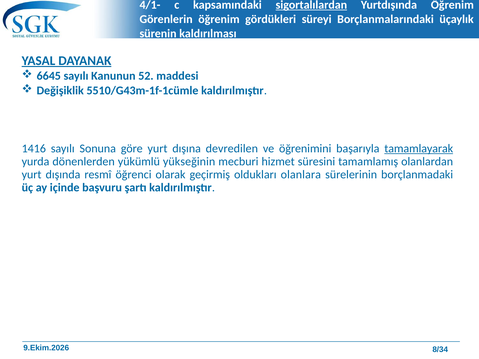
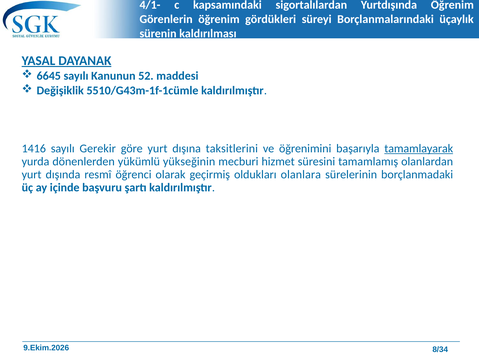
sigortalılardan underline: present -> none
Sonuna: Sonuna -> Gerekir
devredilen: devredilen -> taksitlerini
